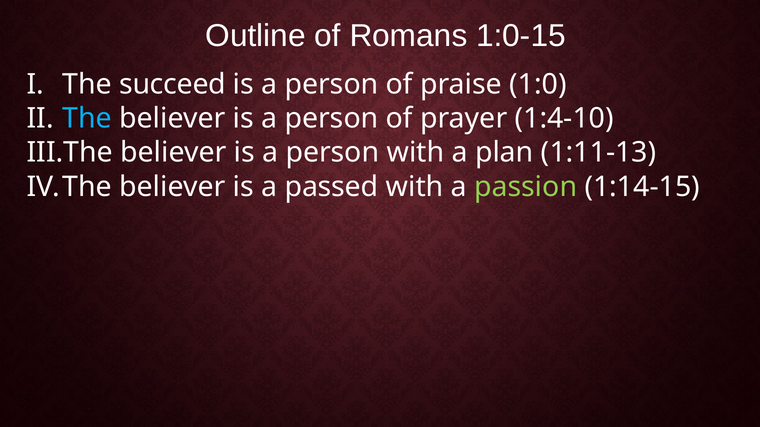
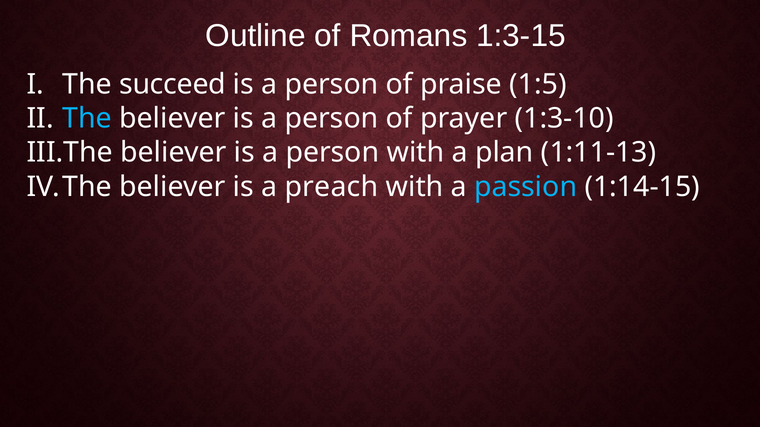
1:0-15: 1:0-15 -> 1:3-15
1:0: 1:0 -> 1:5
1:4-10: 1:4-10 -> 1:3-10
passed: passed -> preach
passion colour: light green -> light blue
